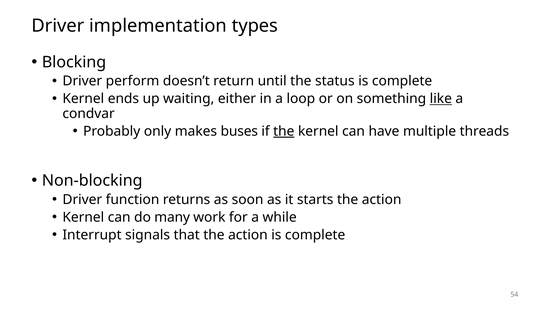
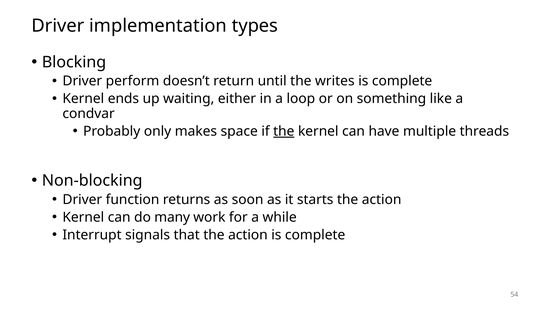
status: status -> writes
like underline: present -> none
buses: buses -> space
